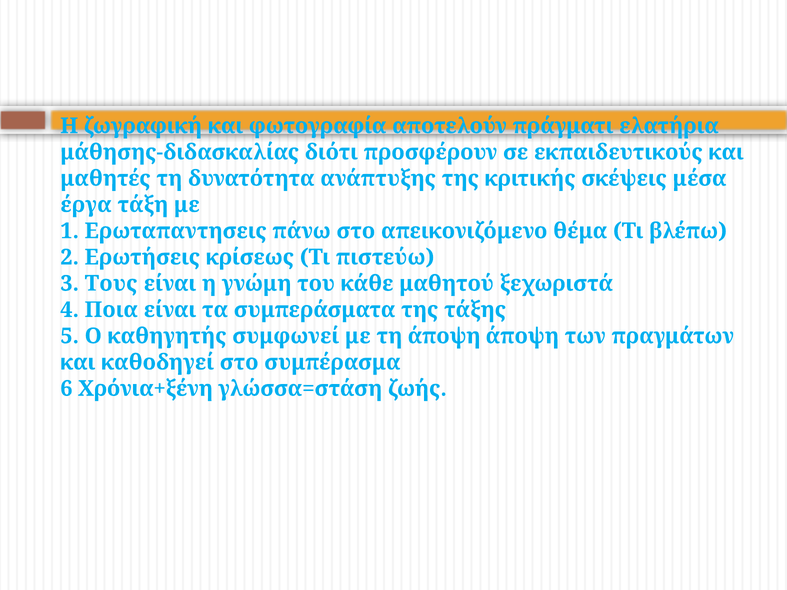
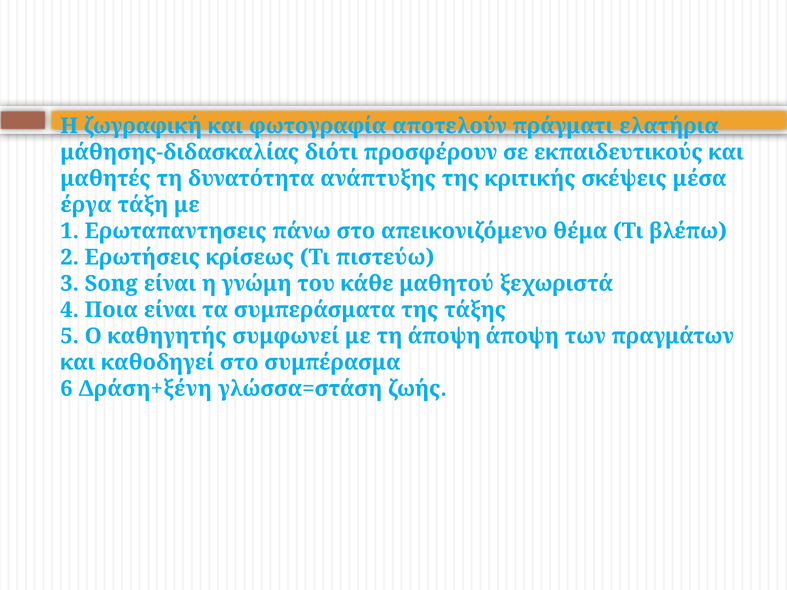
Τους: Τους -> Song
Χρόνια+ξένη: Χρόνια+ξένη -> Δράση+ξένη
